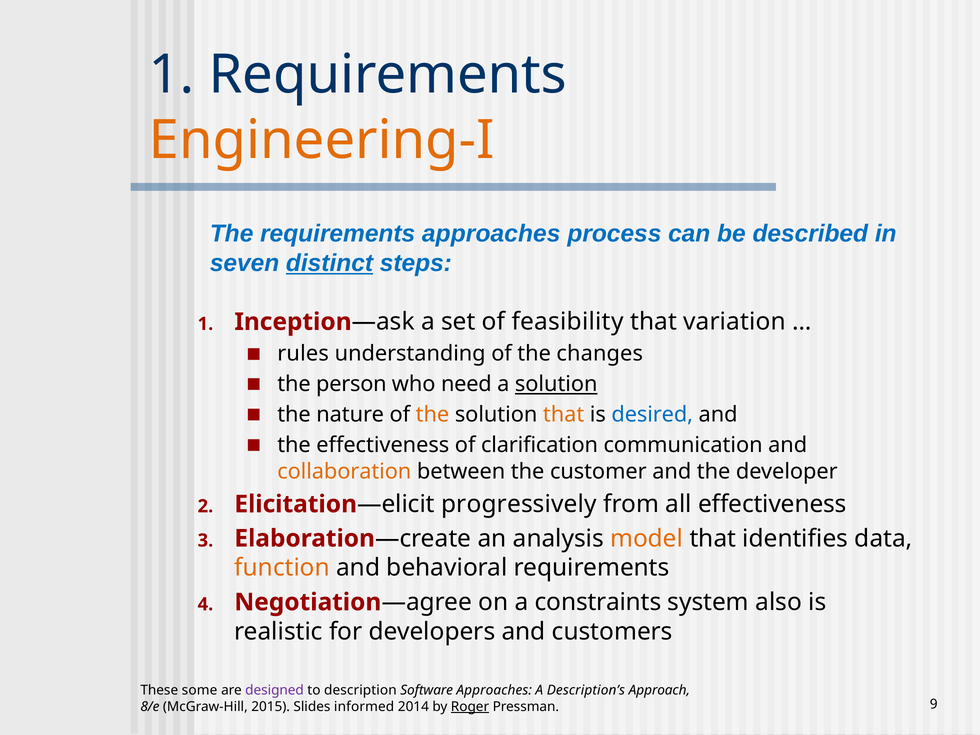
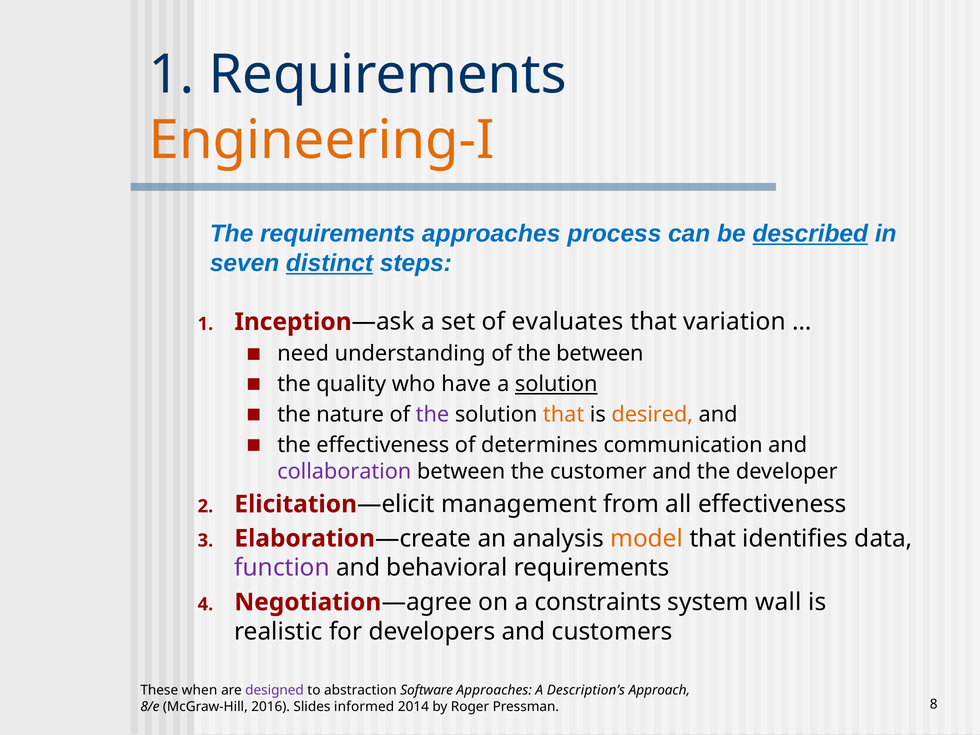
described underline: none -> present
feasibility: feasibility -> evaluates
rules: rules -> need
the changes: changes -> between
person: person -> quality
need: need -> have
the at (432, 415) colour: orange -> purple
desired colour: blue -> orange
clarification: clarification -> determines
collaboration colour: orange -> purple
progressively: progressively -> management
function colour: orange -> purple
also: also -> wall
some: some -> when
description: description -> abstraction
2015: 2015 -> 2016
Roger underline: present -> none
9: 9 -> 8
